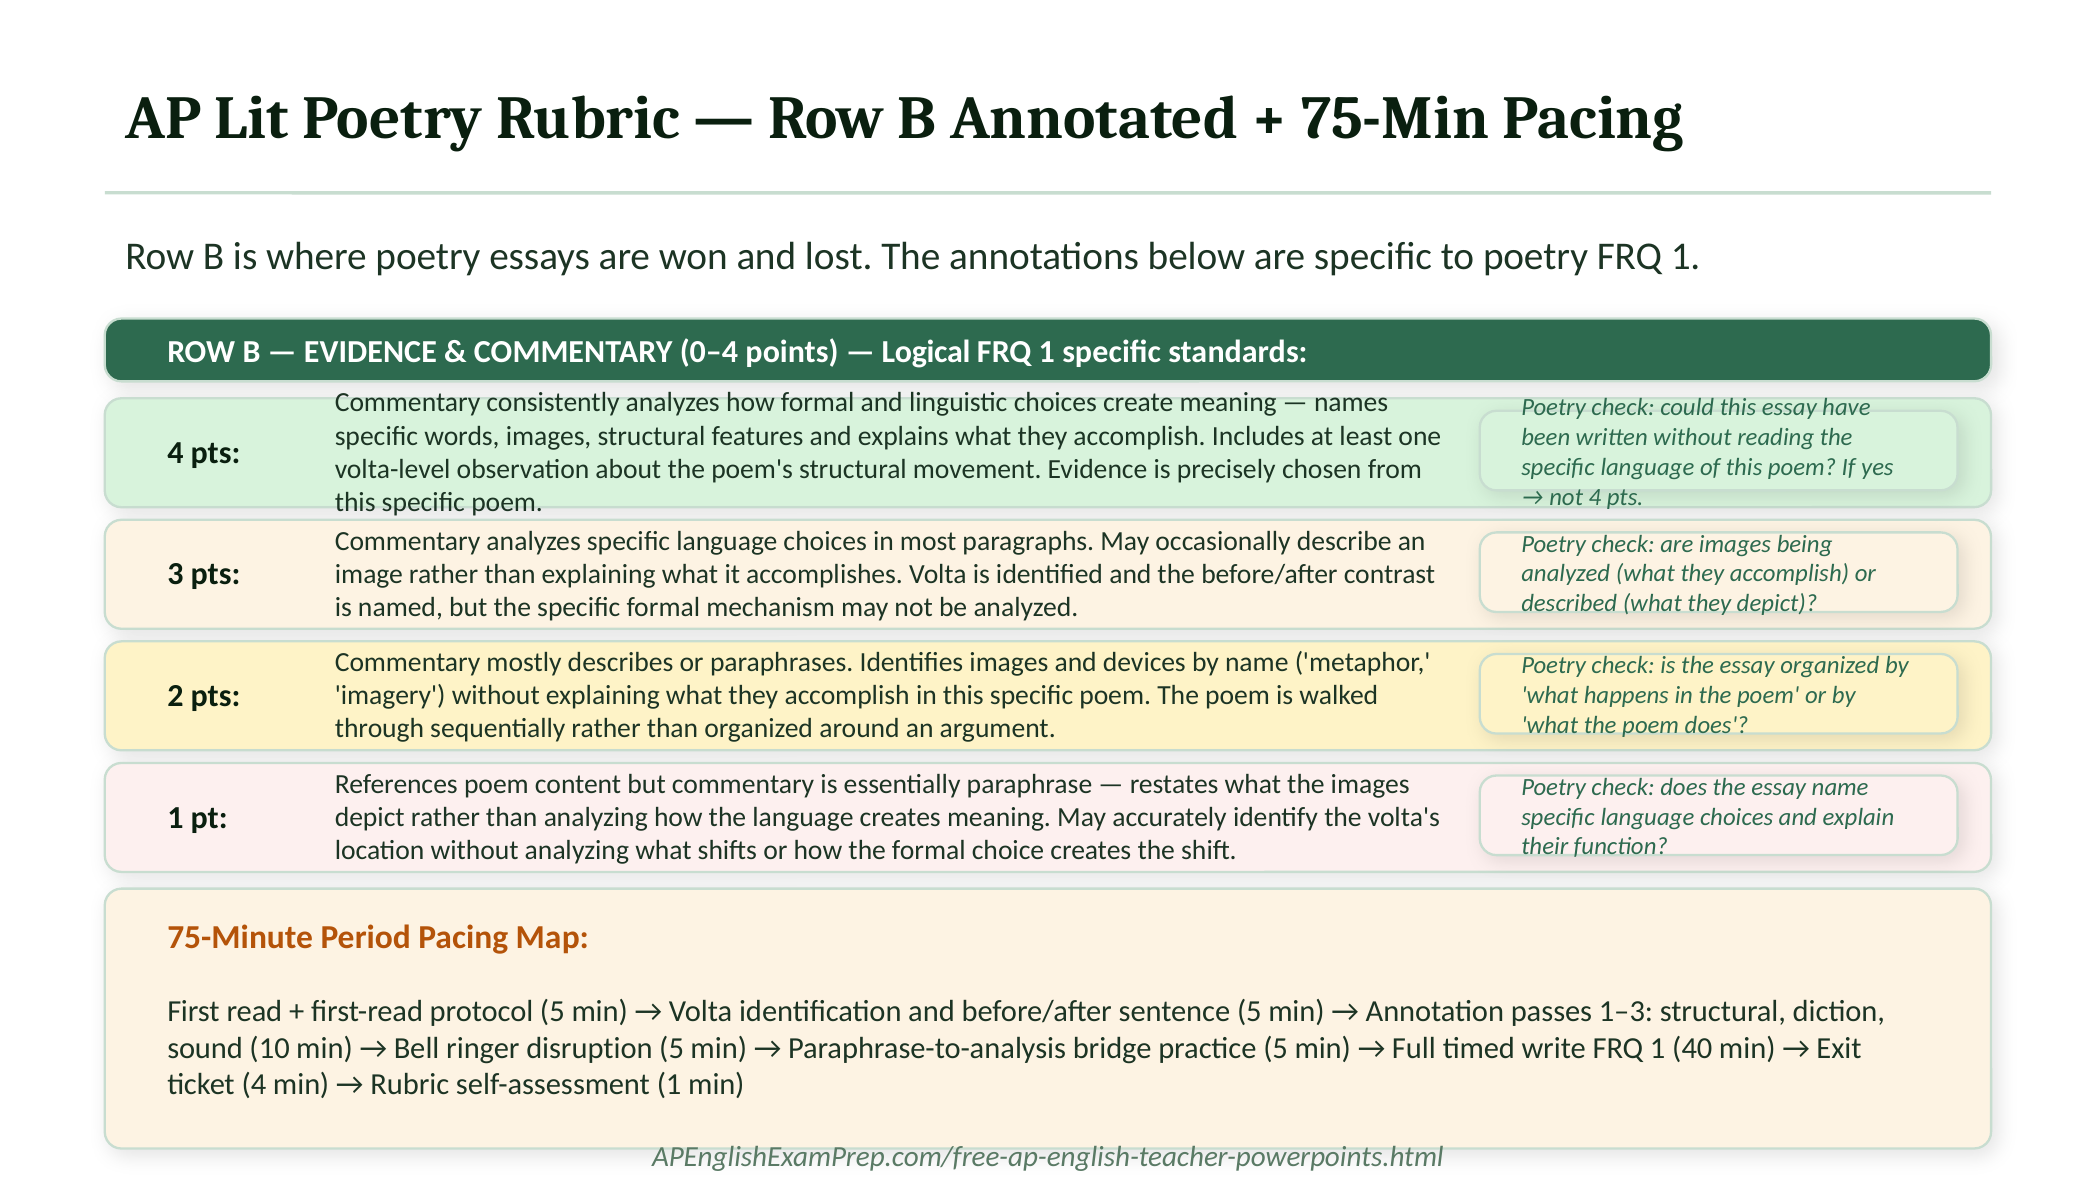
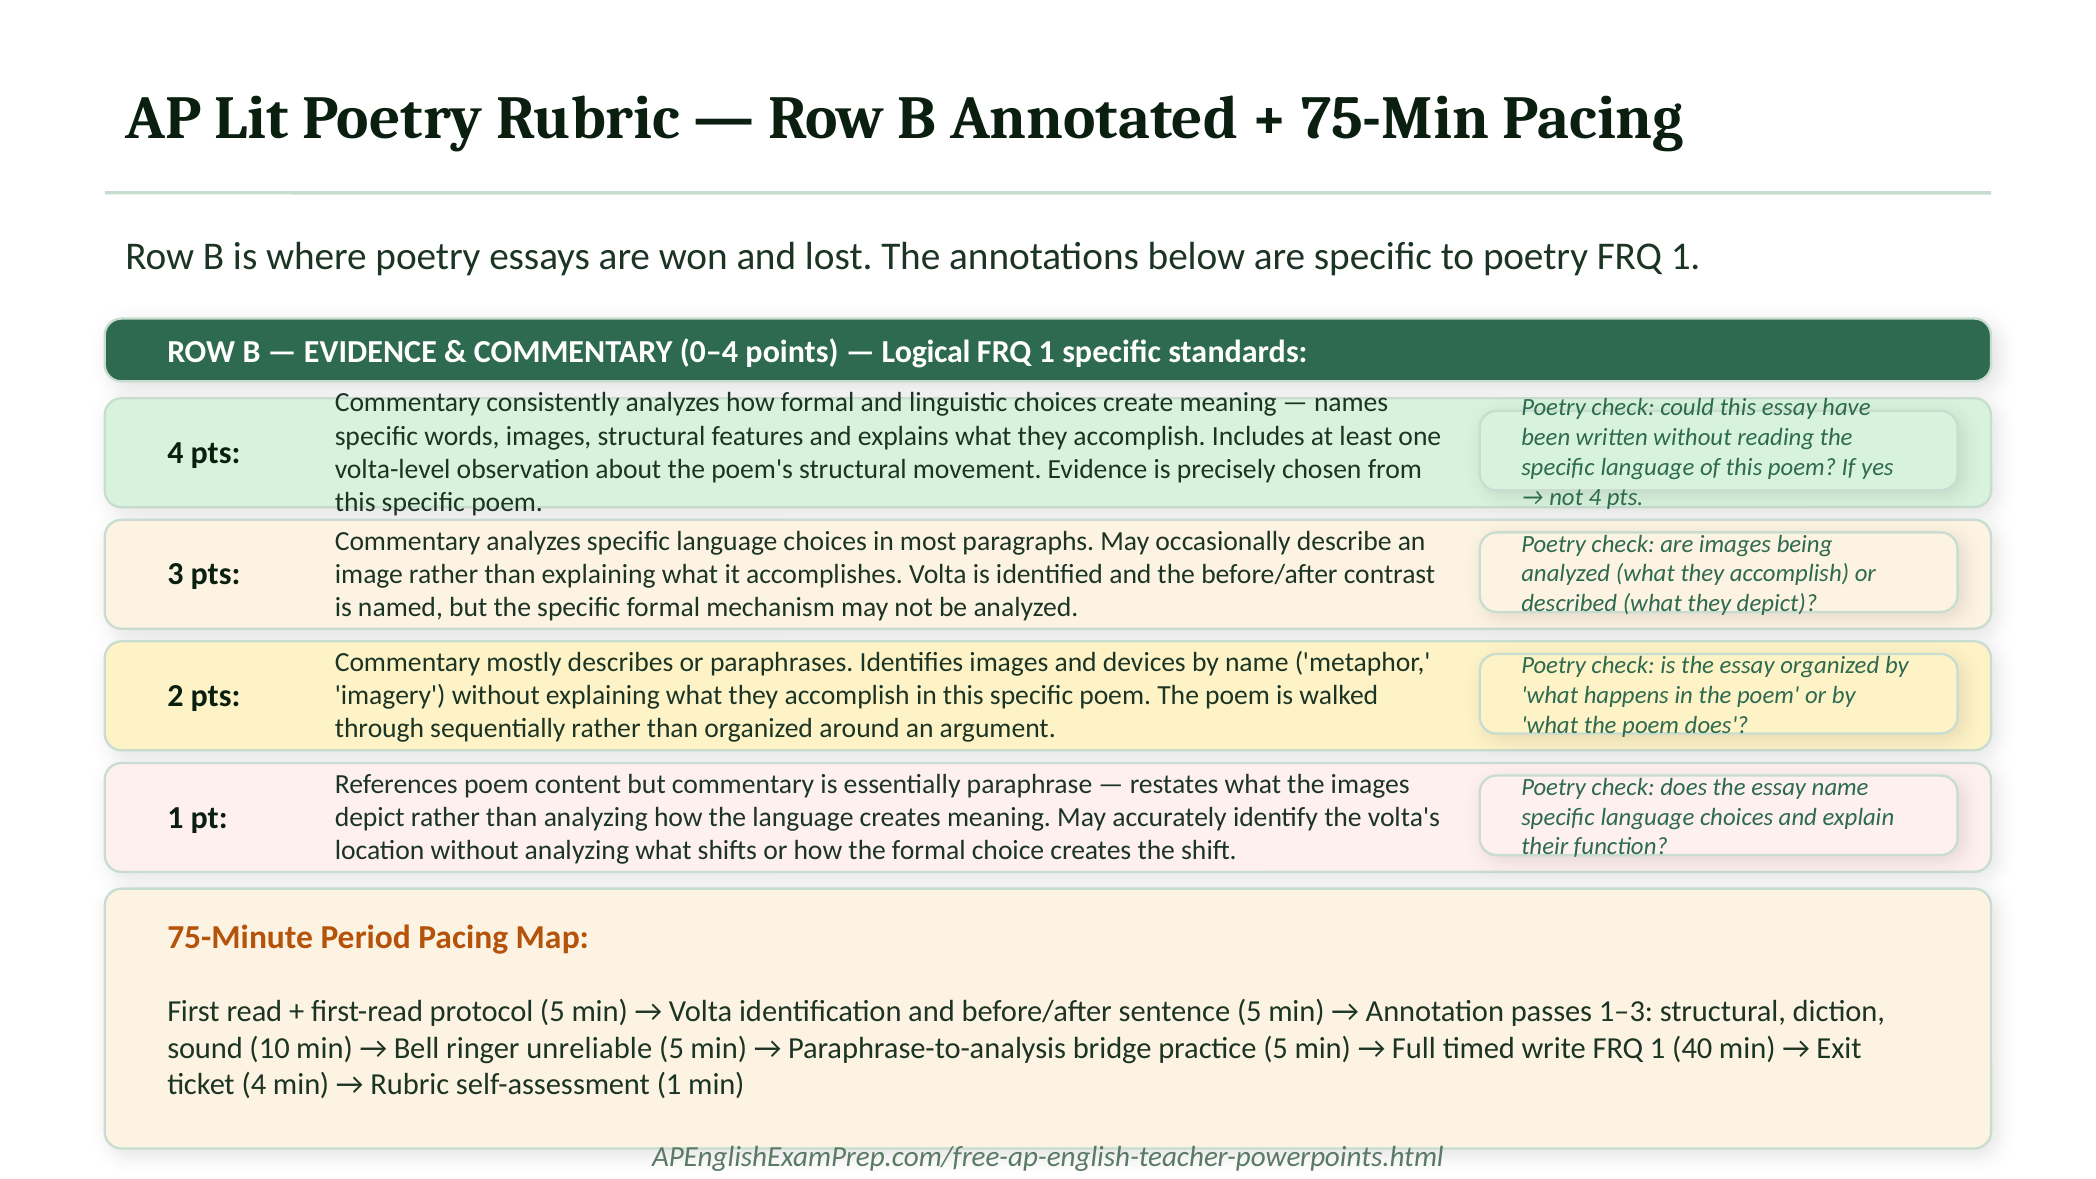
disruption: disruption -> unreliable
